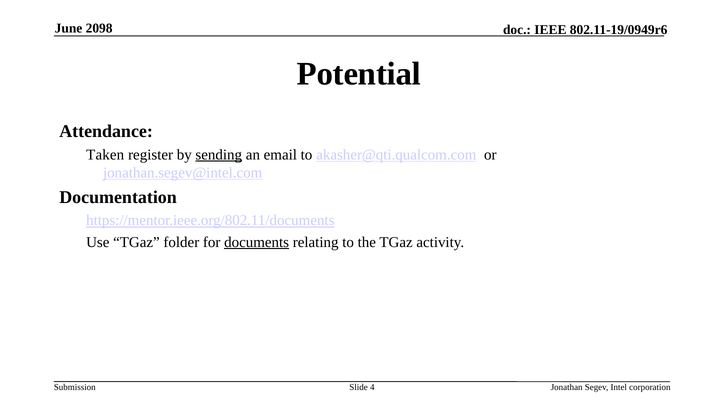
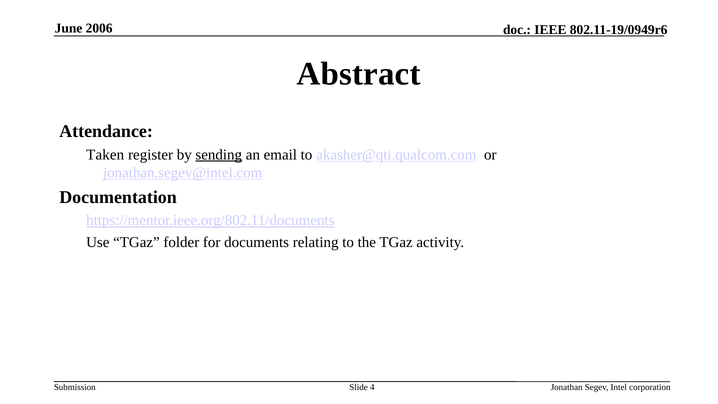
2098: 2098 -> 2006
Potential: Potential -> Abstract
documents underline: present -> none
